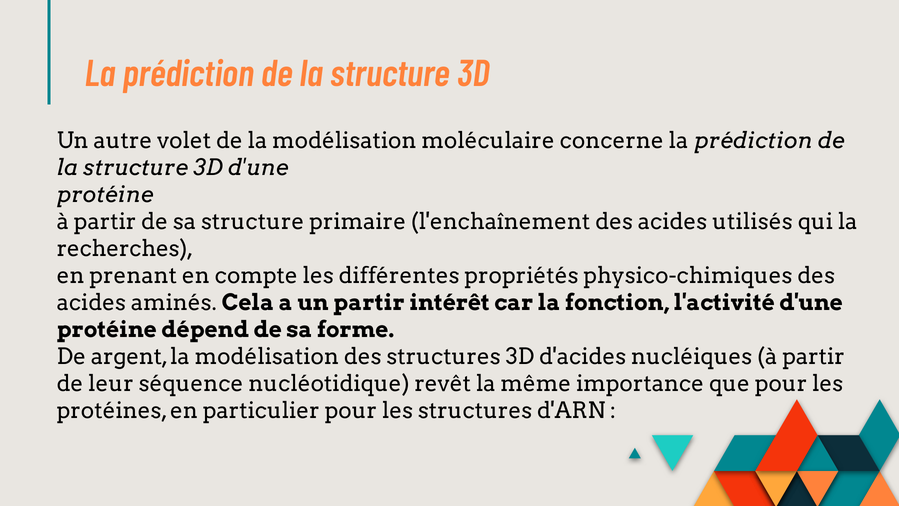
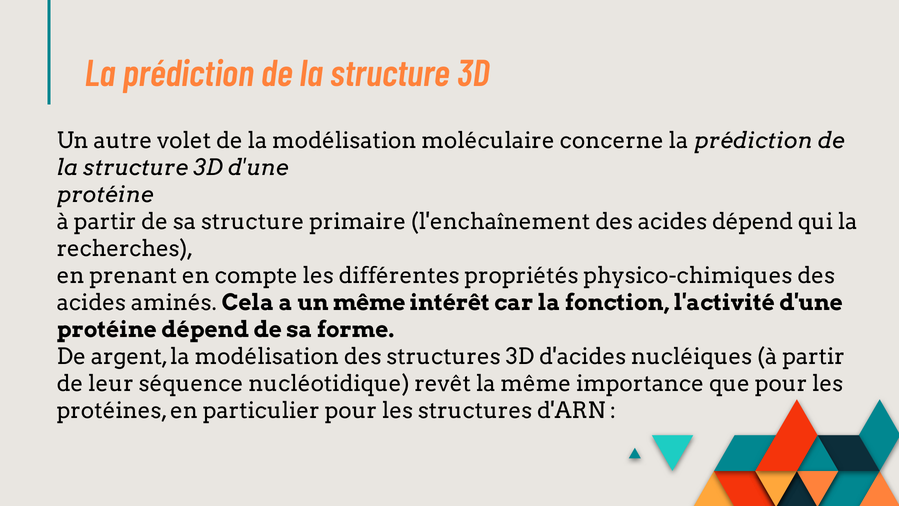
acides utilisés: utilisés -> dépend
un partir: partir -> même
